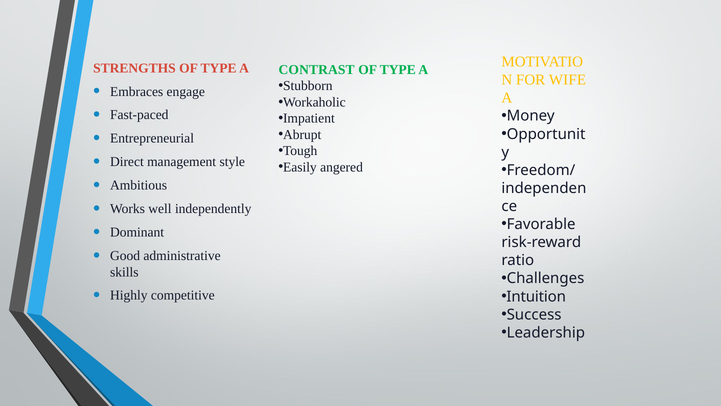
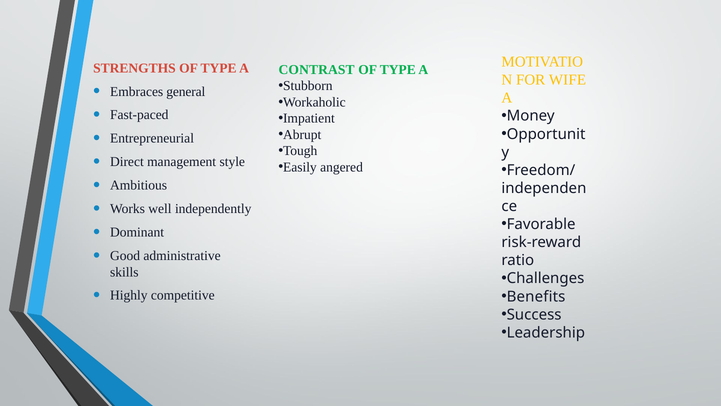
engage: engage -> general
Intuition: Intuition -> Benefits
